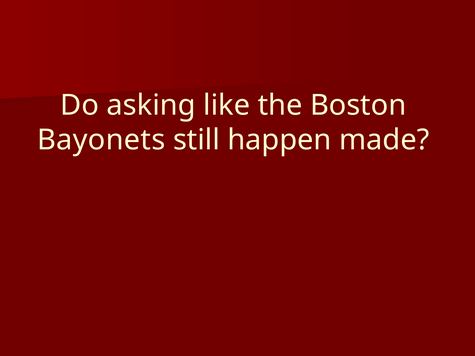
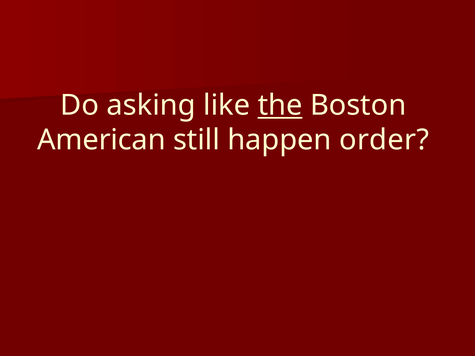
the underline: none -> present
Bayonets: Bayonets -> American
made: made -> order
